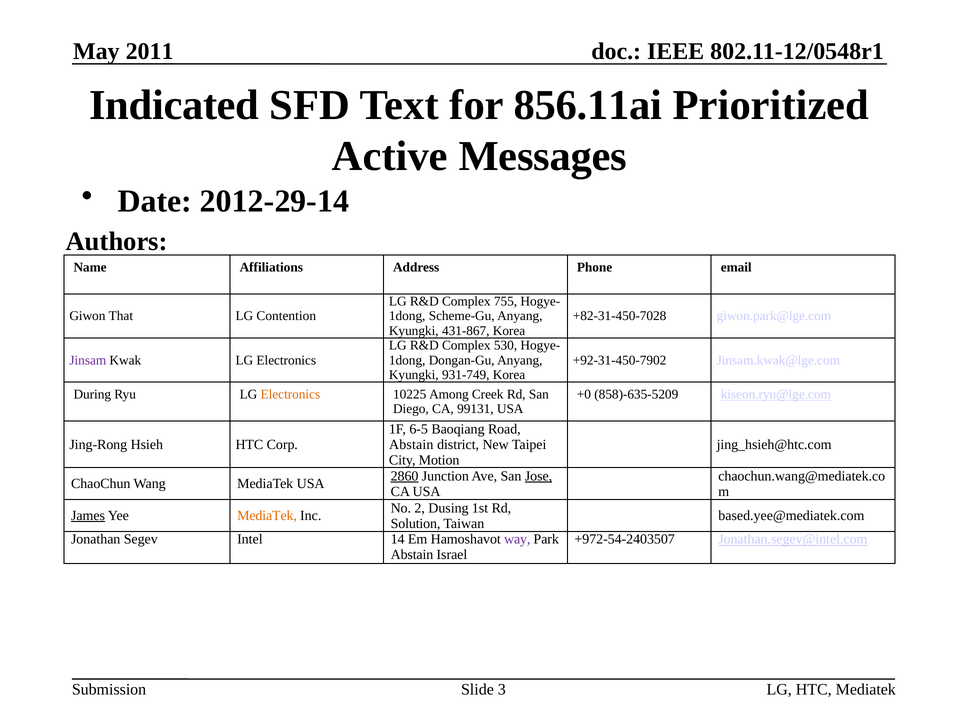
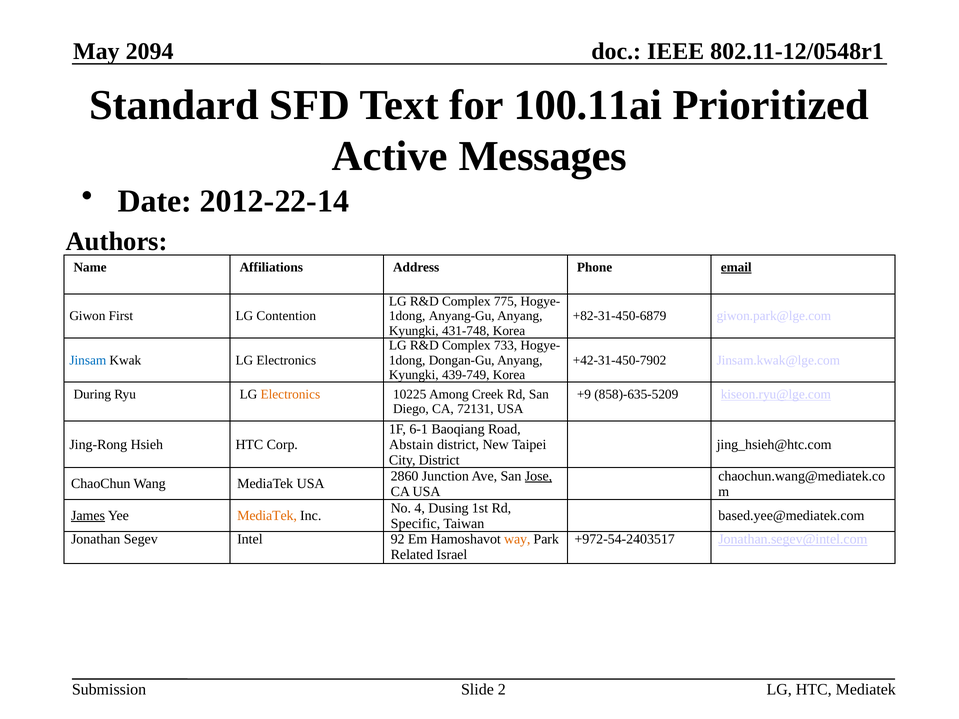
2011: 2011 -> 2094
Indicated: Indicated -> Standard
856.11ai: 856.11ai -> 100.11ai
2012-29-14: 2012-29-14 -> 2012-22-14
email underline: none -> present
755: 755 -> 775
That: That -> First
Scheme-Gu: Scheme-Gu -> Anyang-Gu
+82-31-450-7028: +82-31-450-7028 -> +82-31-450-6879
431-867: 431-867 -> 431-748
530: 530 -> 733
Jinsam colour: purple -> blue
+92-31-450-7902: +92-31-450-7902 -> +42-31-450-7902
931-749: 931-749 -> 439-749
+0: +0 -> +9
99131: 99131 -> 72131
6-5: 6-5 -> 6-1
City Motion: Motion -> District
2860 underline: present -> none
2: 2 -> 4
Solution: Solution -> Specific
14: 14 -> 92
way colour: purple -> orange
+972-54-2403507: +972-54-2403507 -> +972-54-2403517
Abstain at (412, 555): Abstain -> Related
3: 3 -> 2
